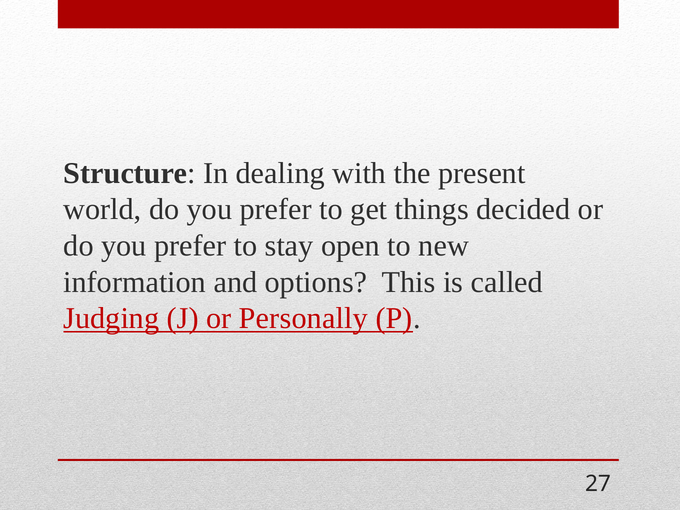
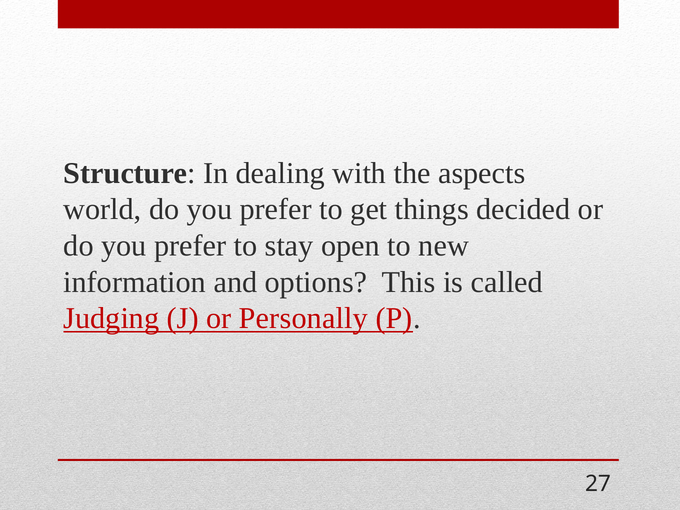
present: present -> aspects
